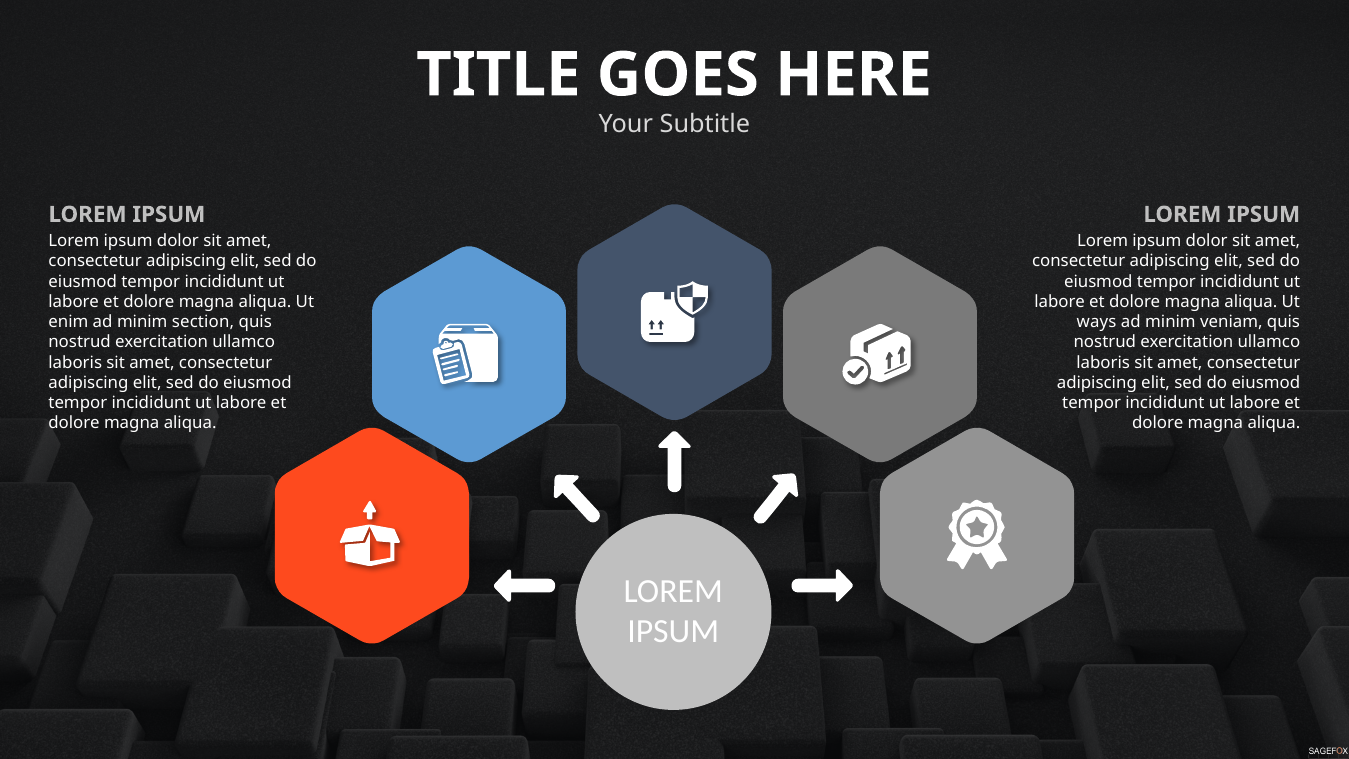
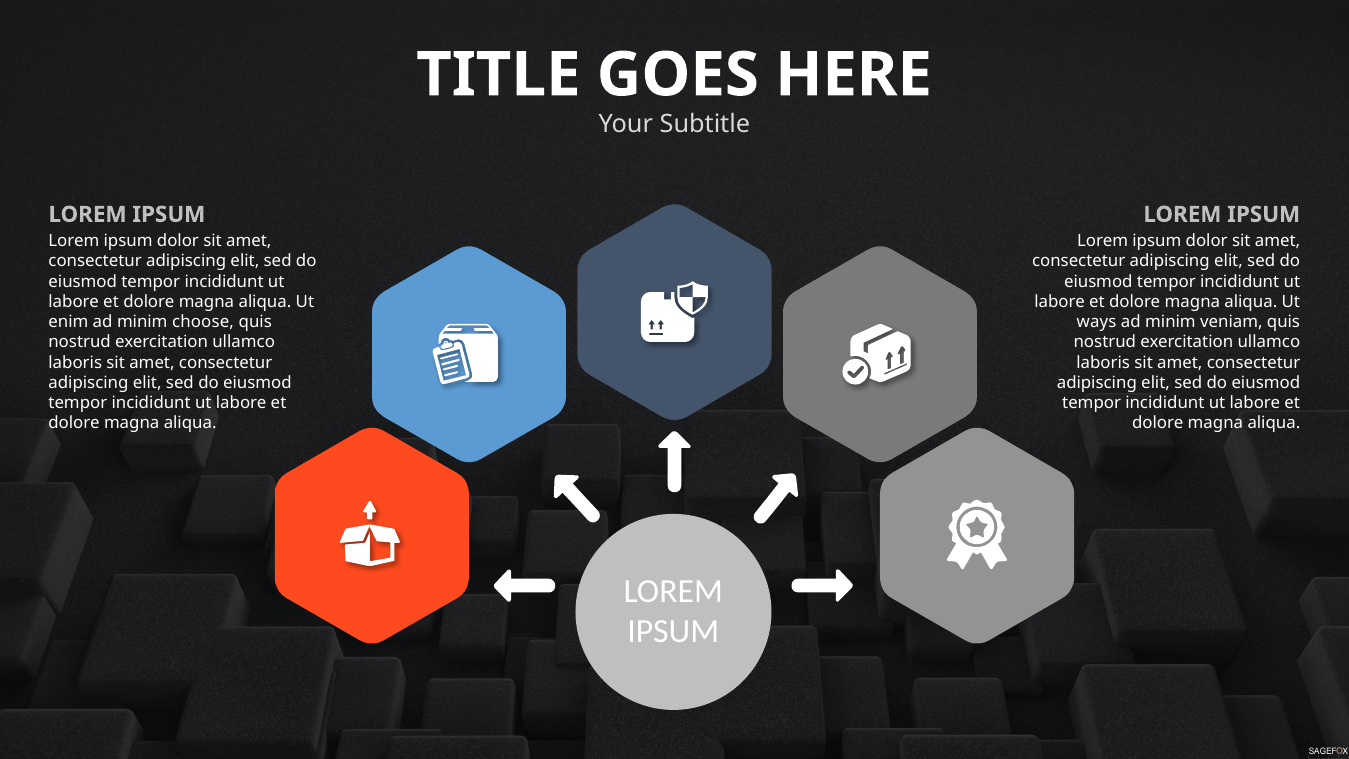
section: section -> choose
